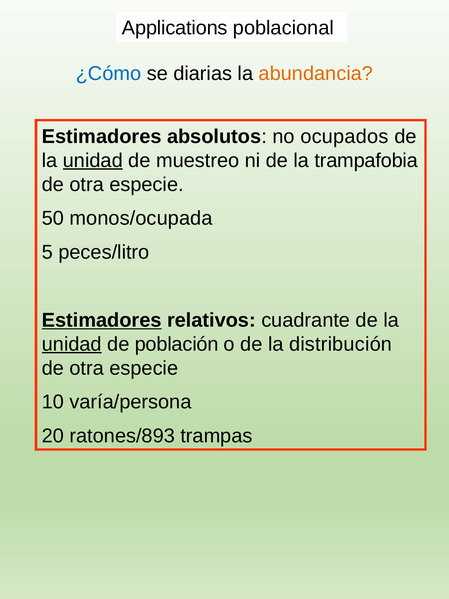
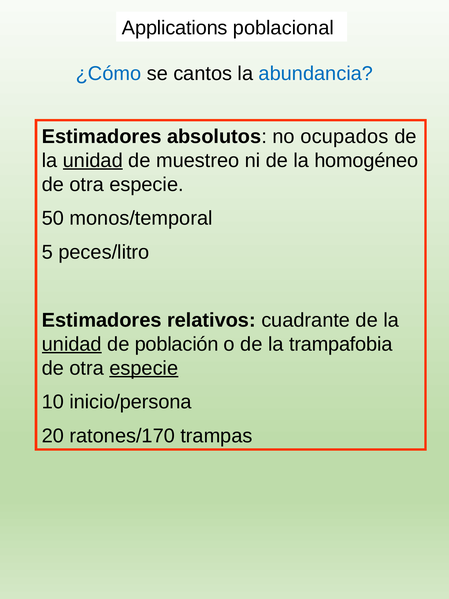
diarias: diarias -> cantos
abundancia colour: orange -> blue
trampafobia: trampafobia -> homogéneo
monos/ocupada: monos/ocupada -> monos/temporal
Estimadores at (102, 320) underline: present -> none
distribución: distribución -> trampafobia
especie at (144, 368) underline: none -> present
varía/persona: varía/persona -> inicio/persona
ratones/893: ratones/893 -> ratones/170
